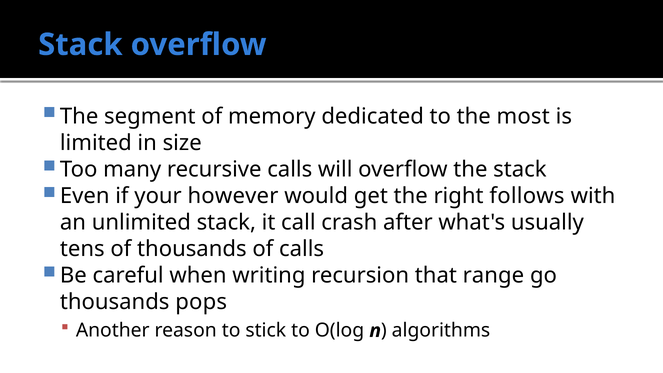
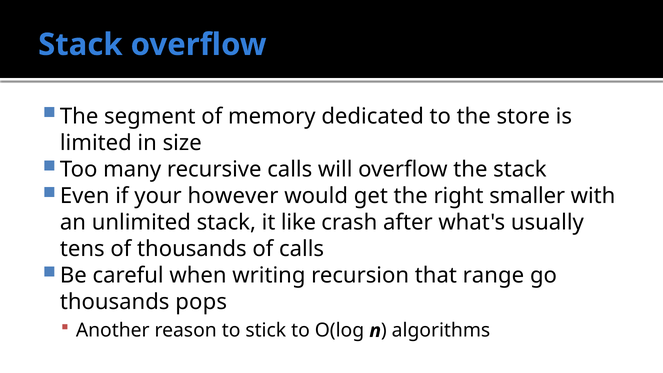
most: most -> store
follows: follows -> smaller
call: call -> like
